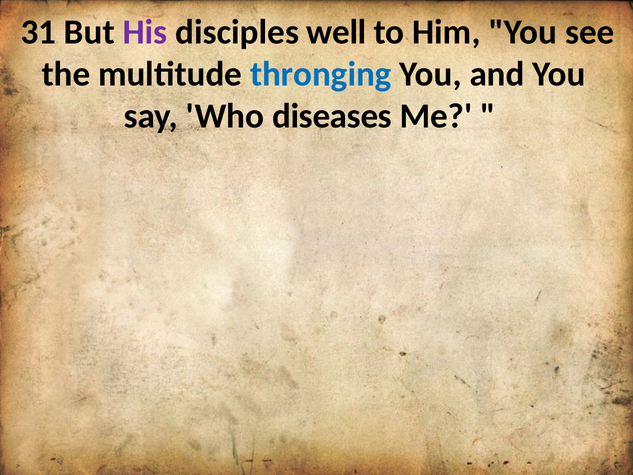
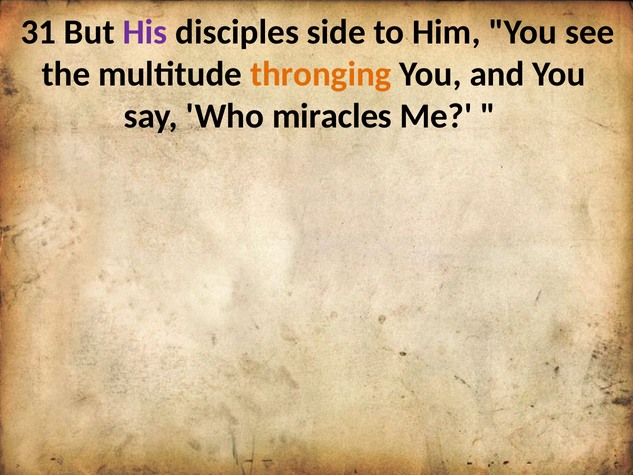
well: well -> side
thronging colour: blue -> orange
diseases: diseases -> miracles
